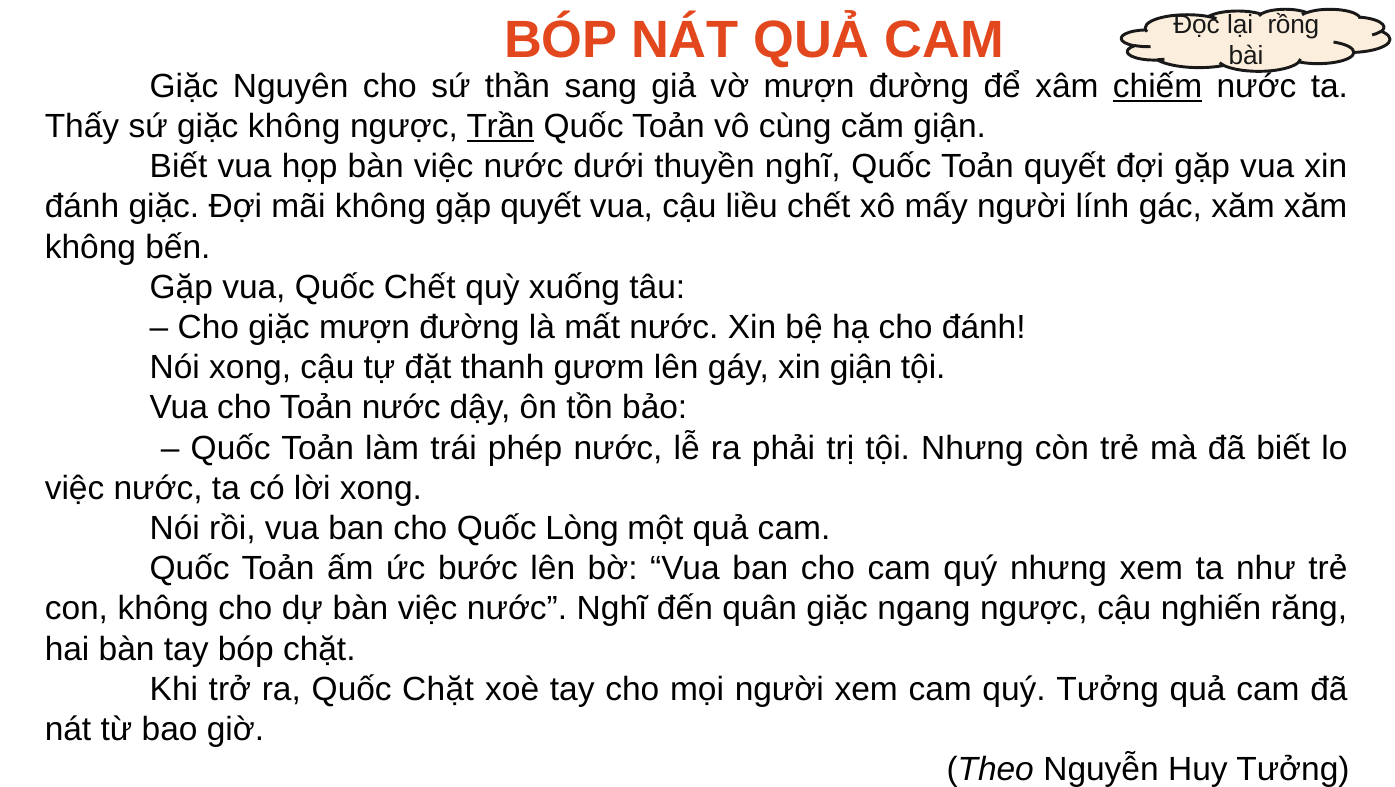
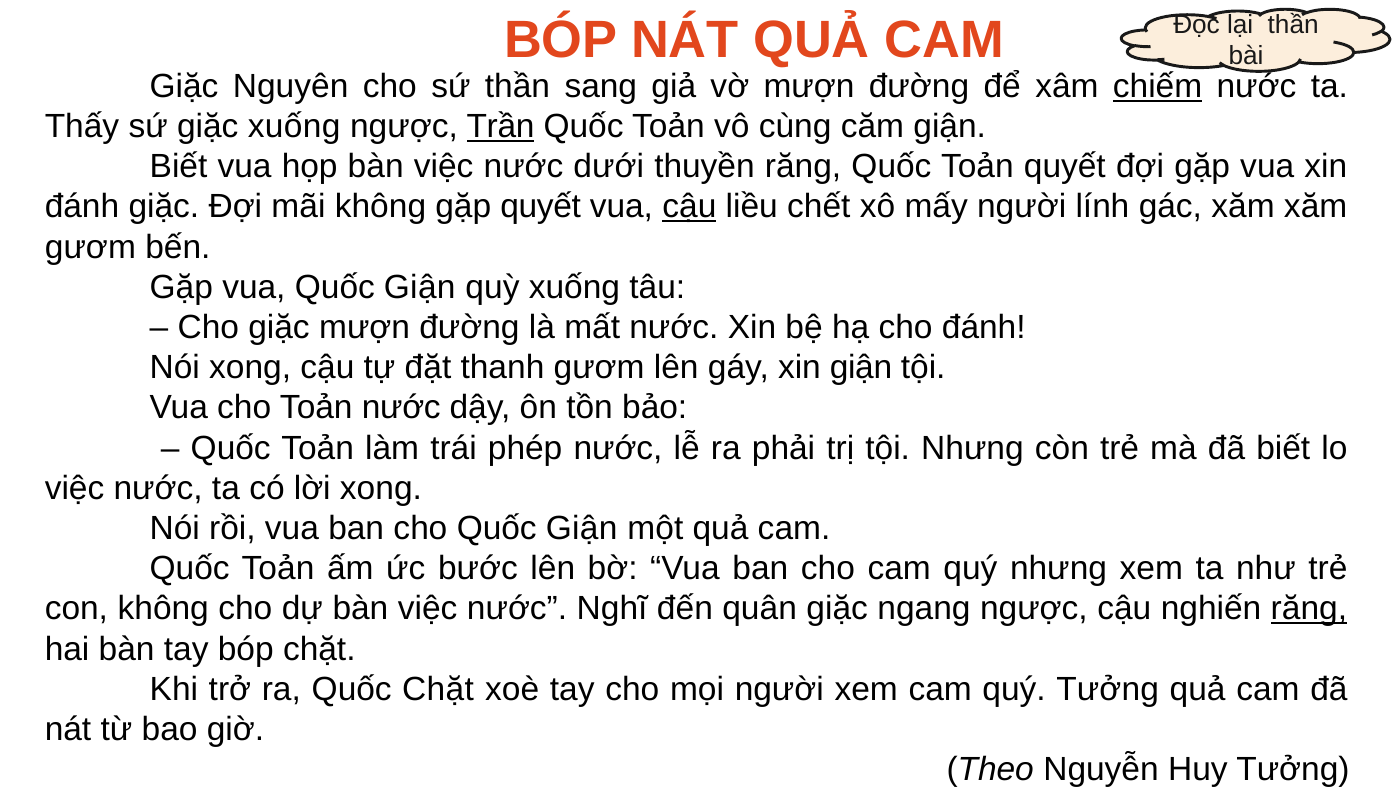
lại rồng: rồng -> thần
giặc không: không -> xuống
thuyền nghĩ: nghĩ -> răng
cậu at (689, 207) underline: none -> present
không at (90, 247): không -> gươm
vua Quốc Chết: Chết -> Giận
cho Quốc Lòng: Lòng -> Giận
răng at (1309, 609) underline: none -> present
